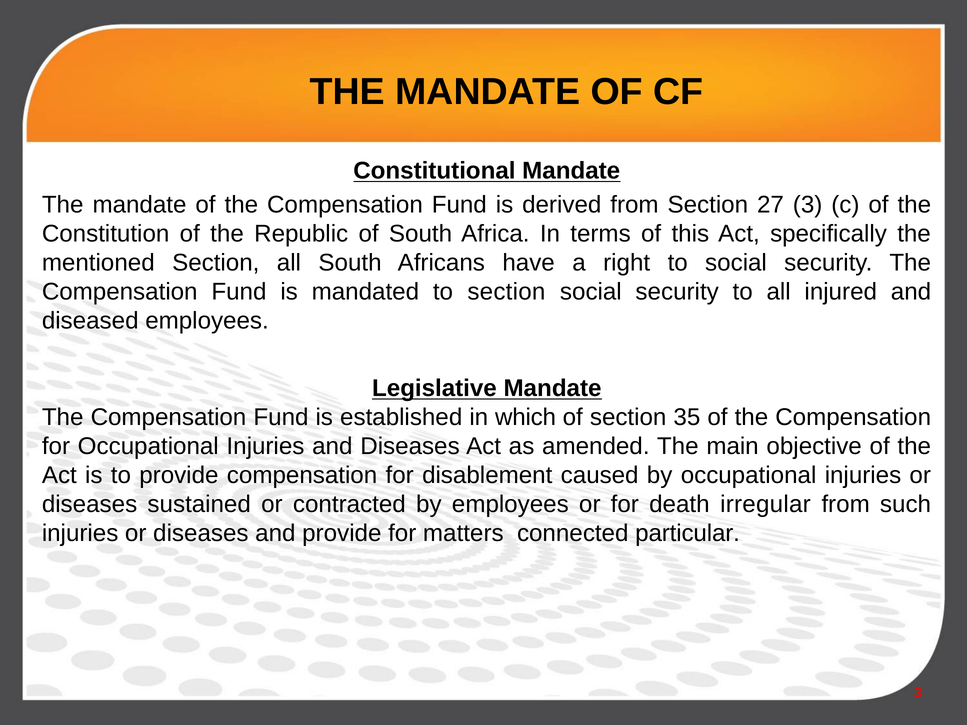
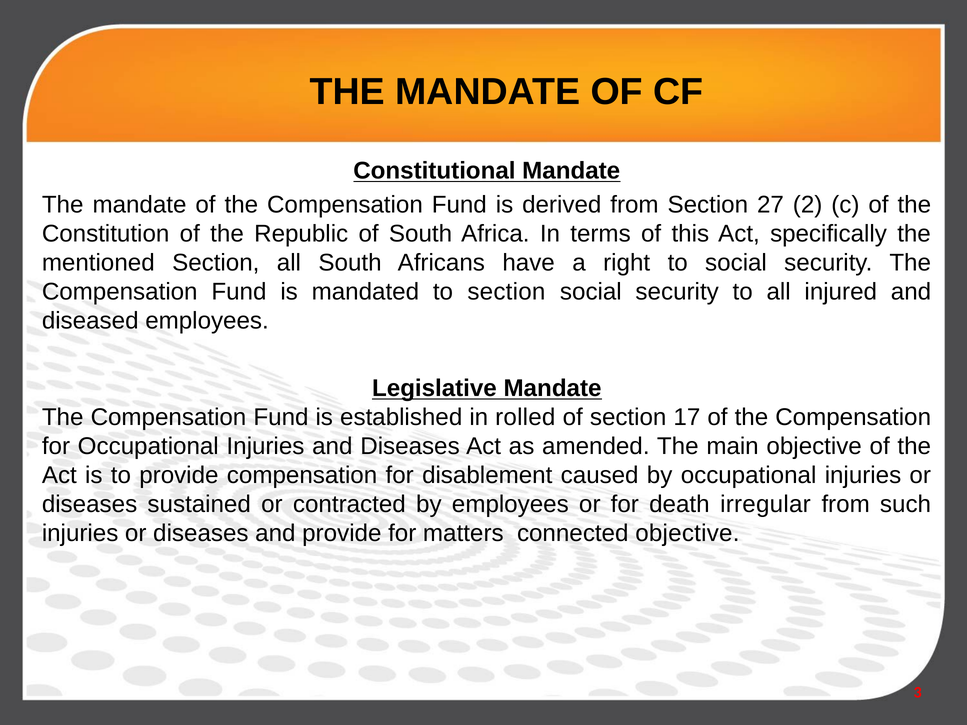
27 3: 3 -> 2
which: which -> rolled
35: 35 -> 17
connected particular: particular -> objective
